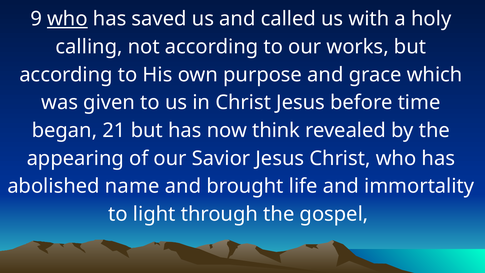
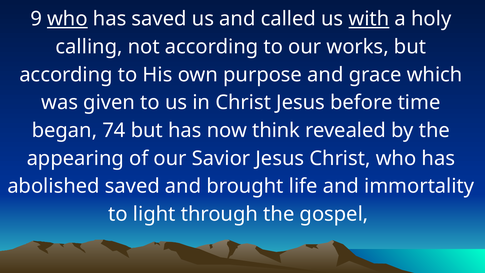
with underline: none -> present
21: 21 -> 74
abolished name: name -> saved
